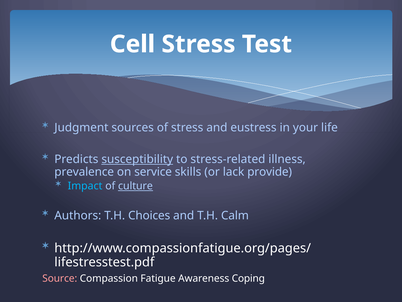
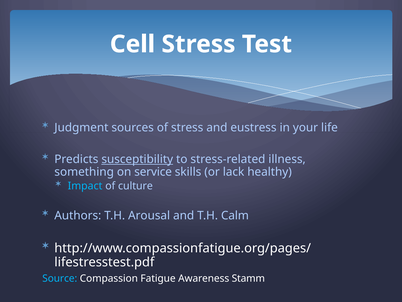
prevalence: prevalence -> something
provide: provide -> healthy
culture underline: present -> none
Choices: Choices -> Arousal
Source colour: pink -> light blue
Coping: Coping -> Stamm
